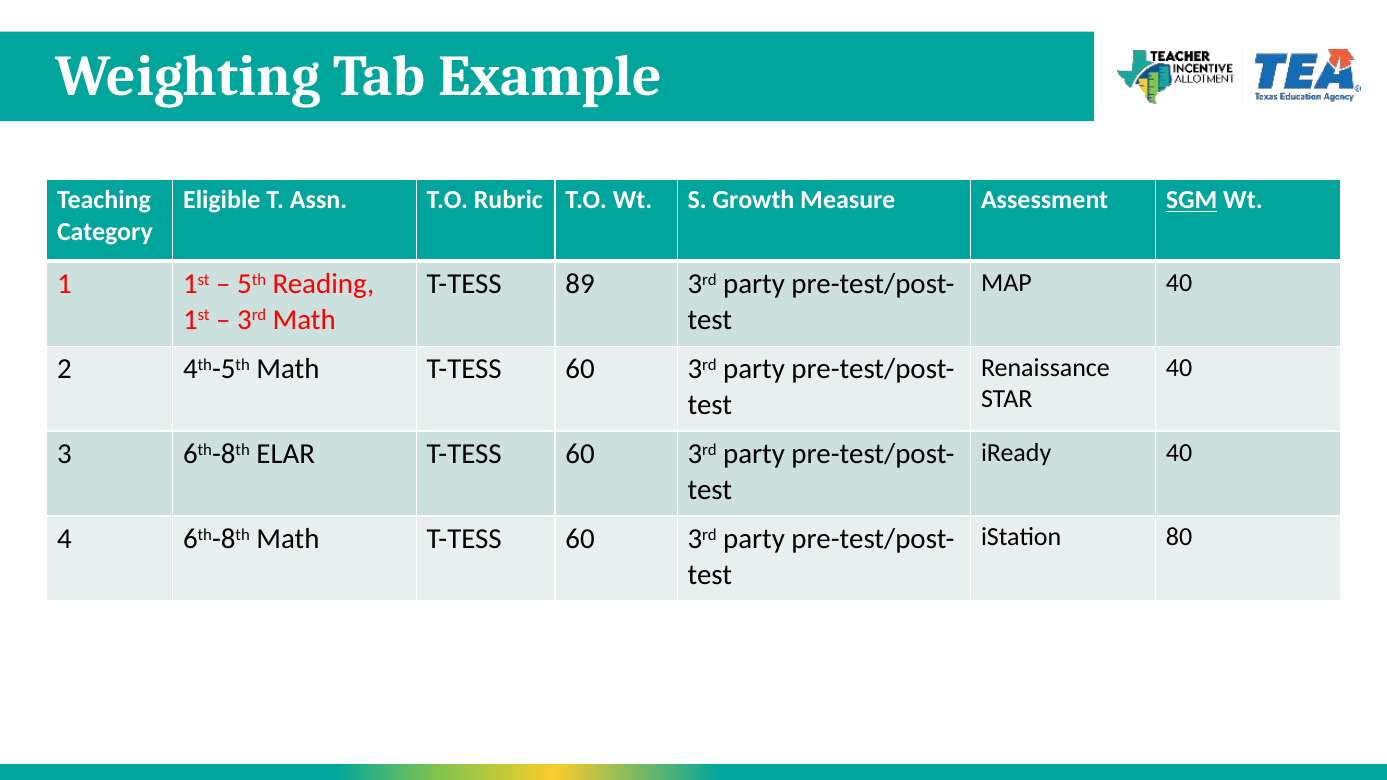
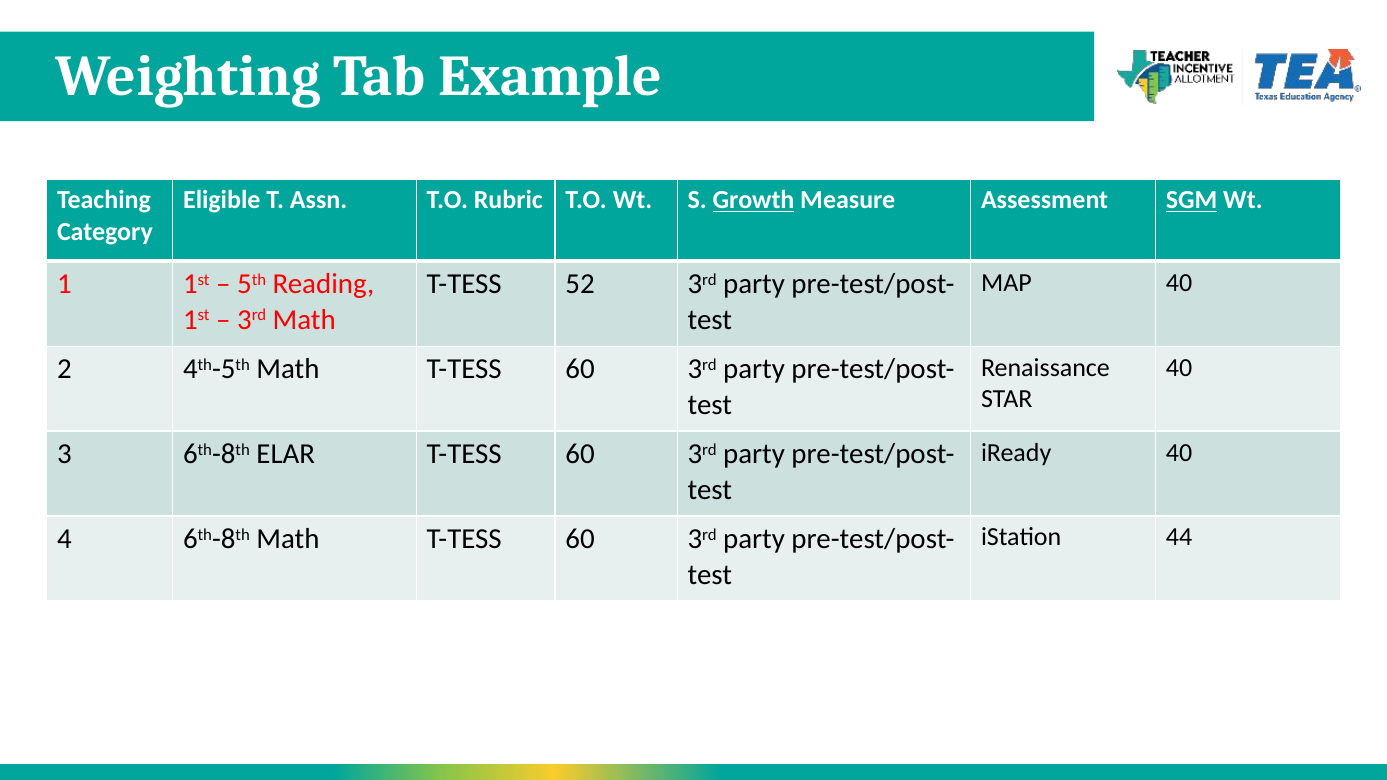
Growth underline: none -> present
89: 89 -> 52
80: 80 -> 44
